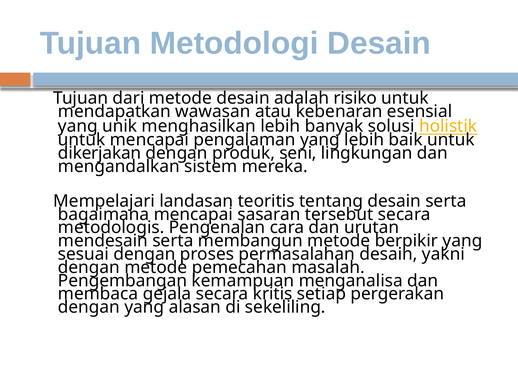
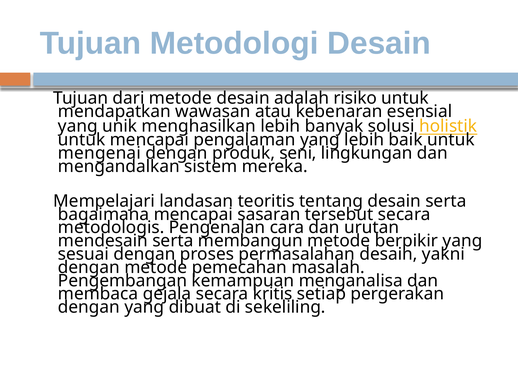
dikerjakan: dikerjakan -> mengenai
alasan: alasan -> dibuat
